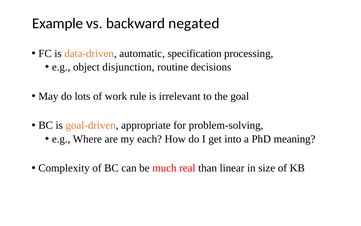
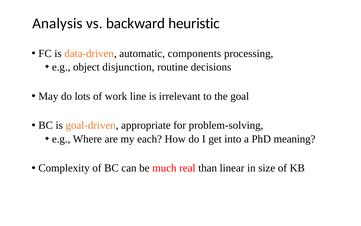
Example: Example -> Analysis
negated: negated -> heuristic
specification: specification -> components
rule: rule -> line
